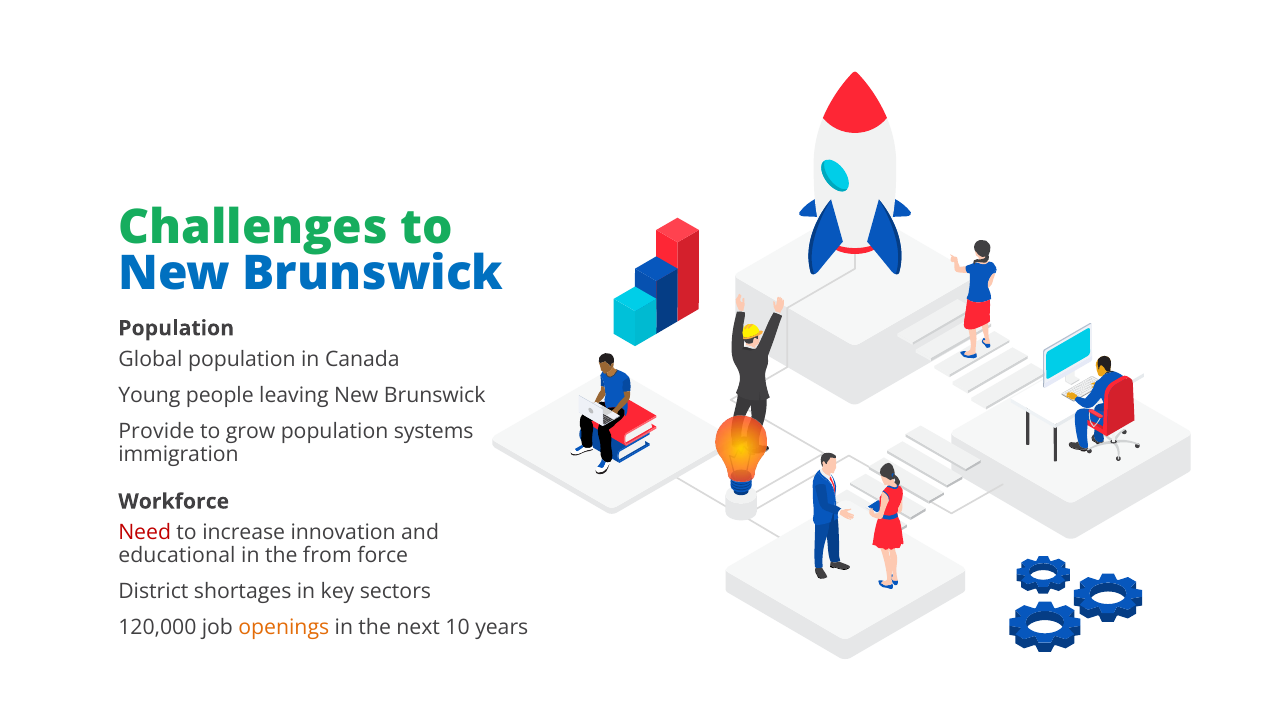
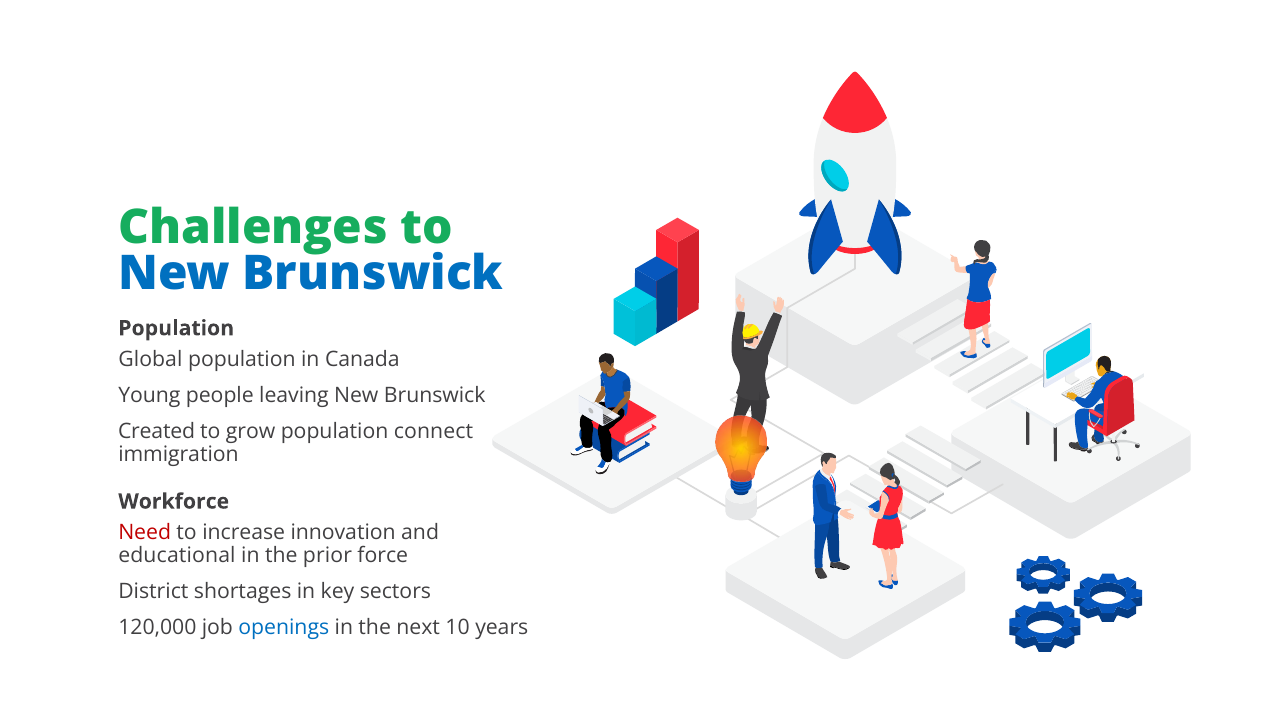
Provide: Provide -> Created
systems: systems -> connect
from: from -> prior
openings colour: orange -> blue
